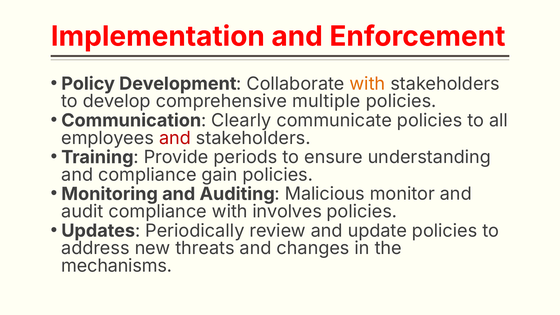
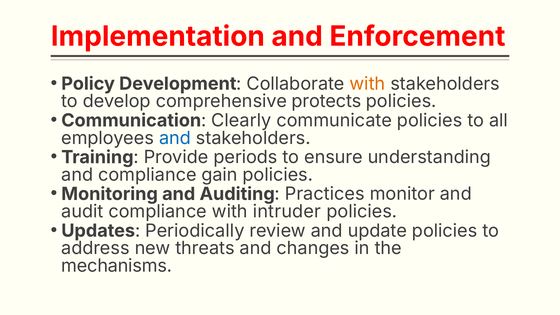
multiple: multiple -> protects
and at (175, 138) colour: red -> blue
Malicious: Malicious -> Practices
involves: involves -> intruder
